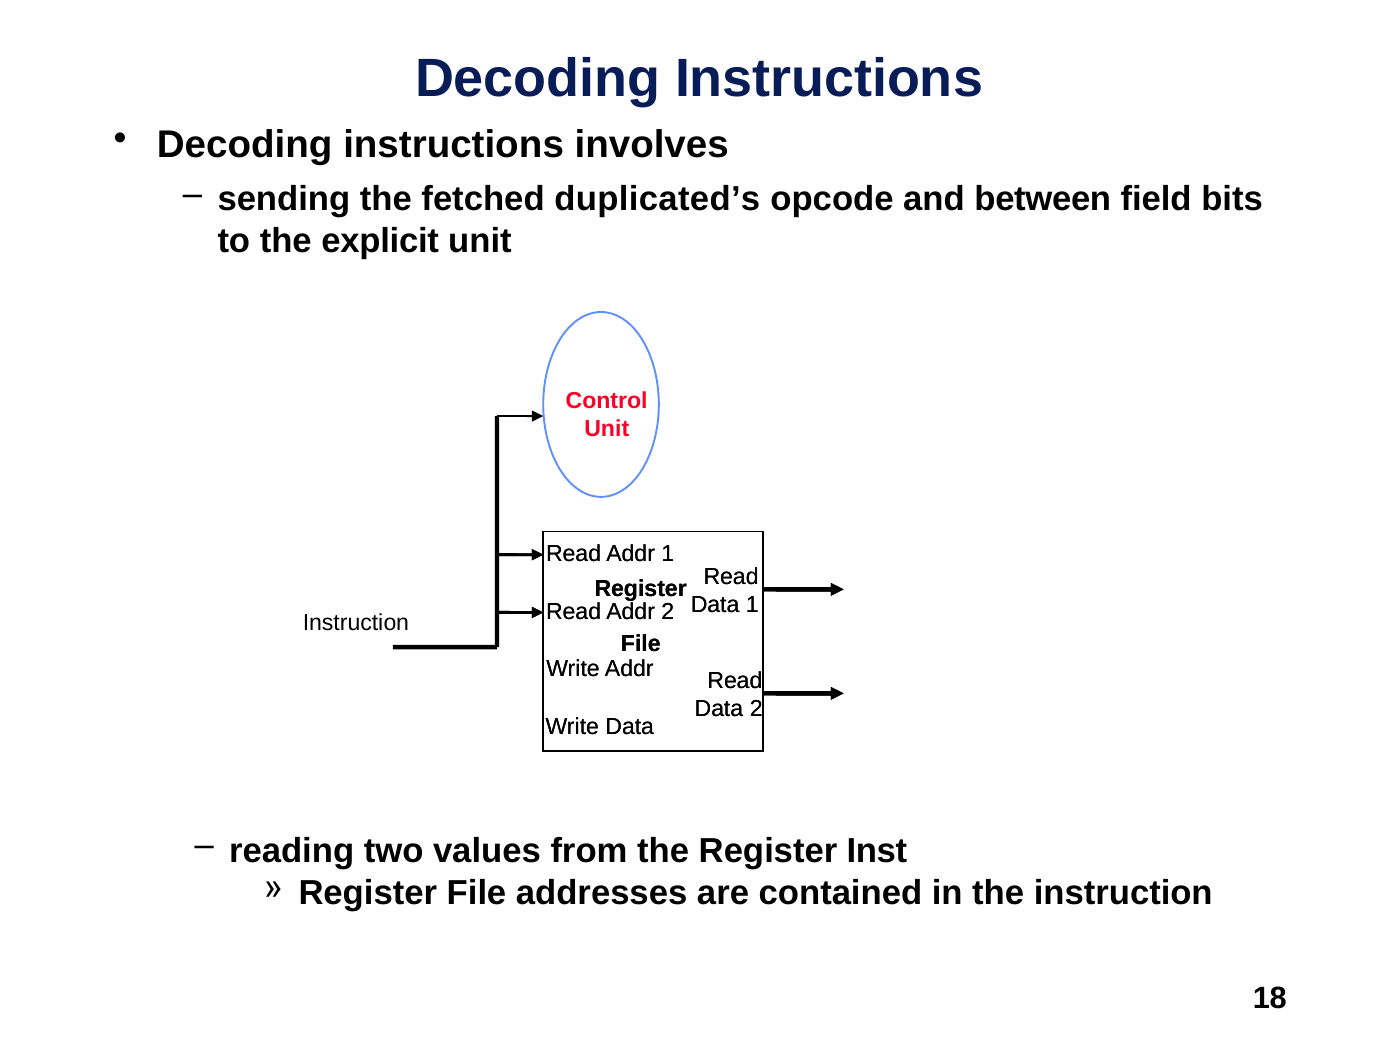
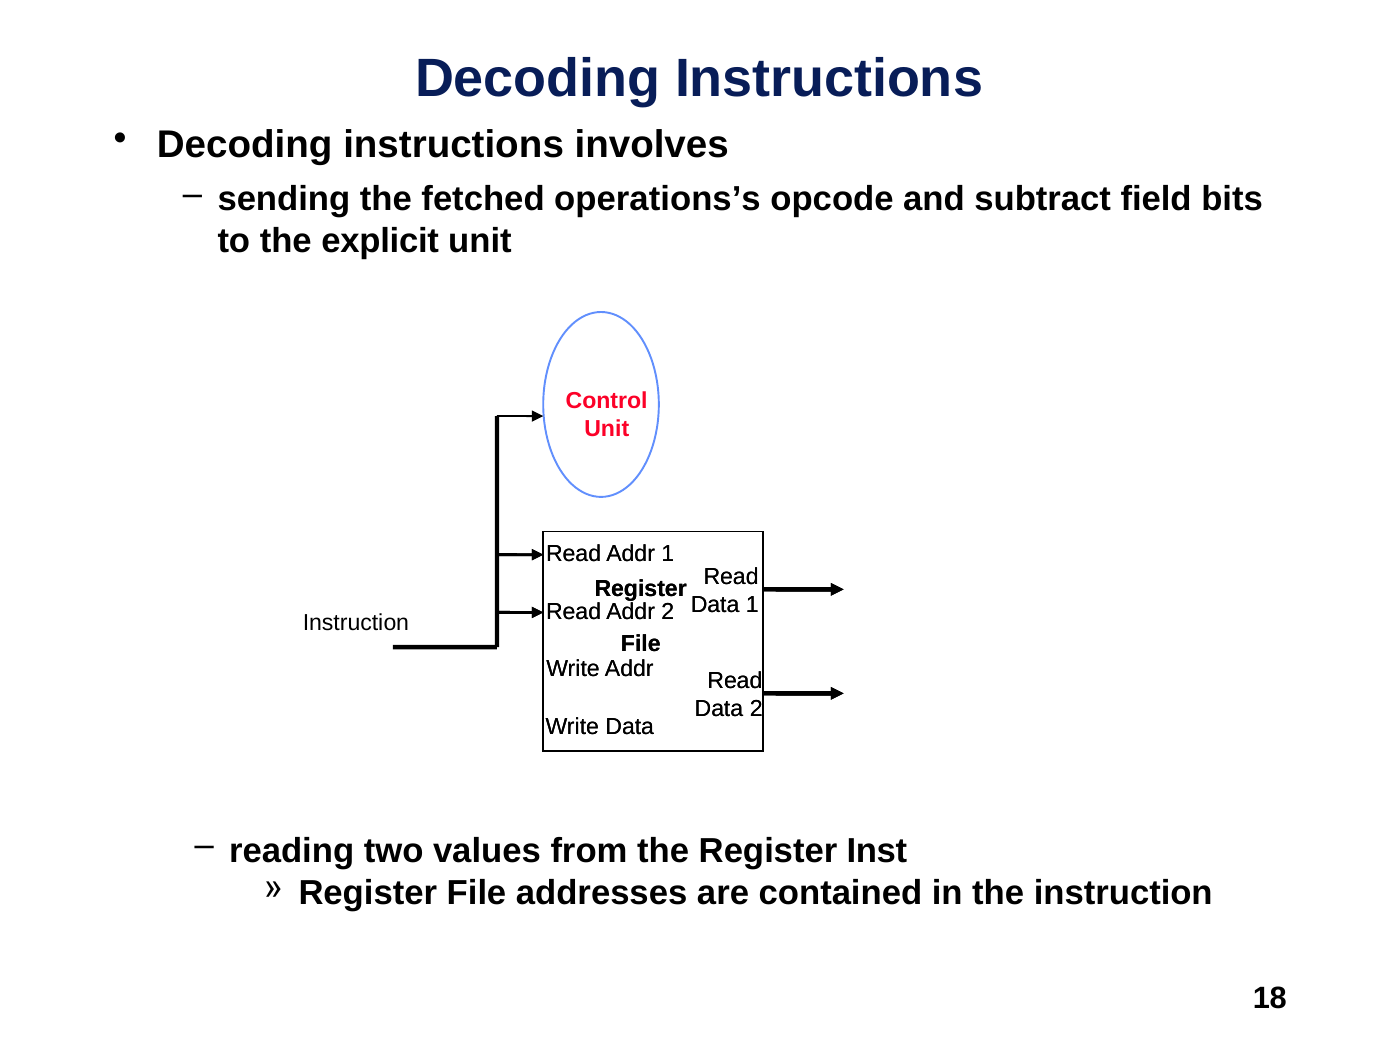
duplicated’s: duplicated’s -> operations’s
between: between -> subtract
